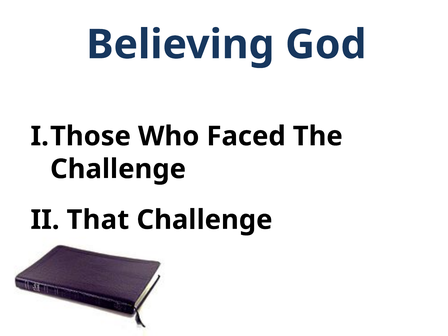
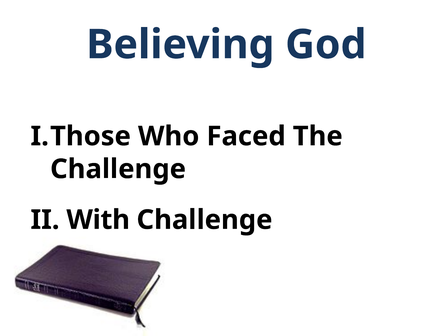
That: That -> With
